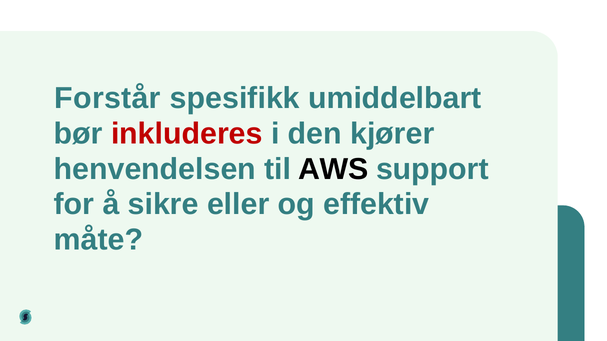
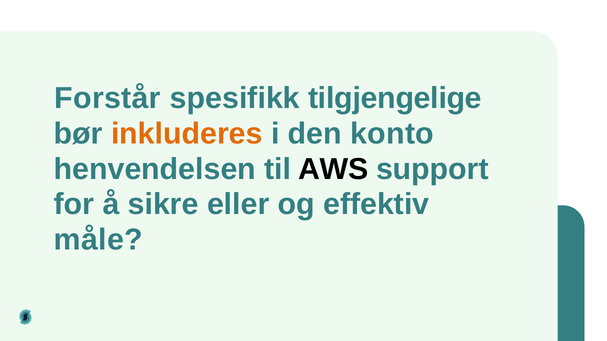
umiddelbart: umiddelbart -> tilgjengelige
inkluderes colour: red -> orange
kjører: kjører -> konto
måte: måte -> måle
